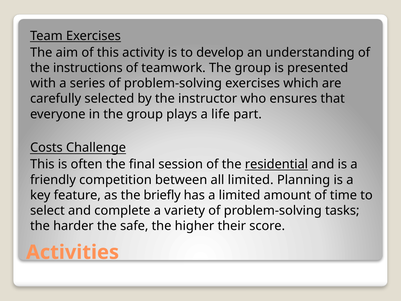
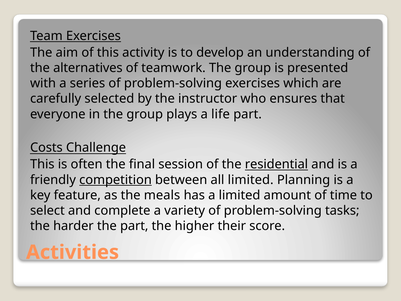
instructions: instructions -> alternatives
competition underline: none -> present
briefly: briefly -> meals
the safe: safe -> part
